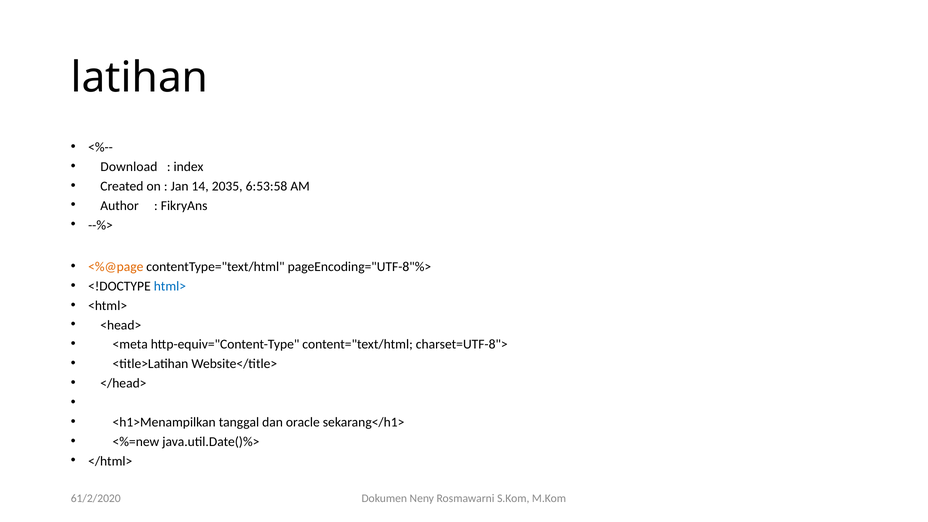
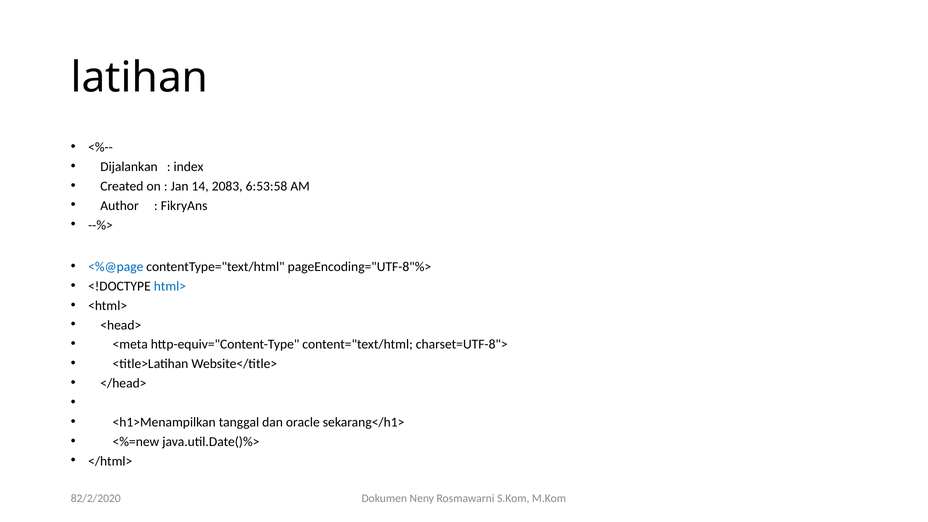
Download: Download -> Dijalankan
2035: 2035 -> 2083
<%@page colour: orange -> blue
61/2/2020: 61/2/2020 -> 82/2/2020
